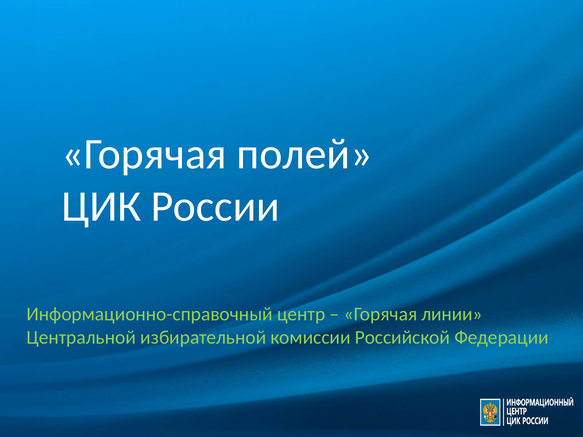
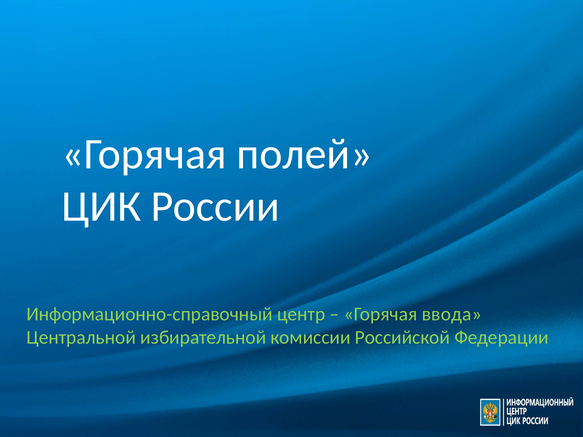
линии: линии -> ввода
